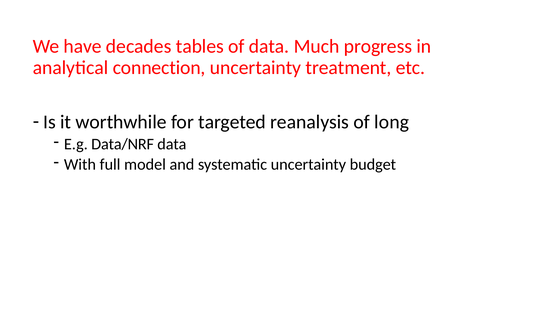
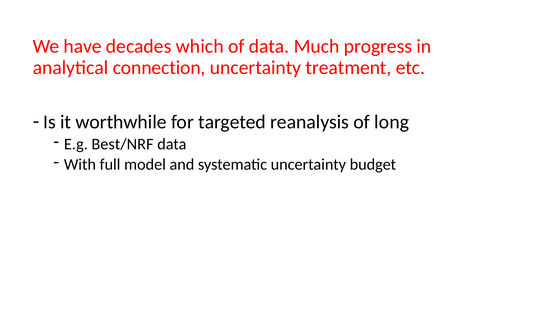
tables: tables -> which
Data/NRF: Data/NRF -> Best/NRF
